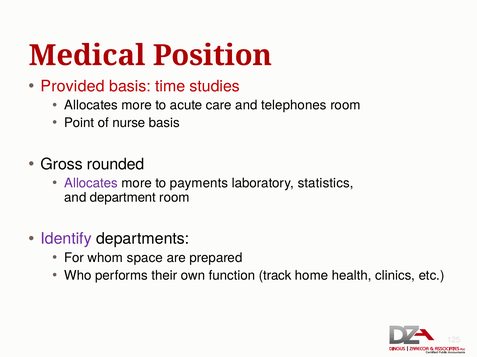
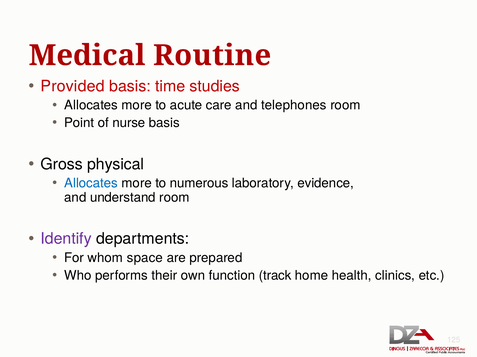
Position: Position -> Routine
rounded: rounded -> physical
Allocates at (91, 184) colour: purple -> blue
payments: payments -> numerous
statistics: statistics -> evidence
department: department -> understand
